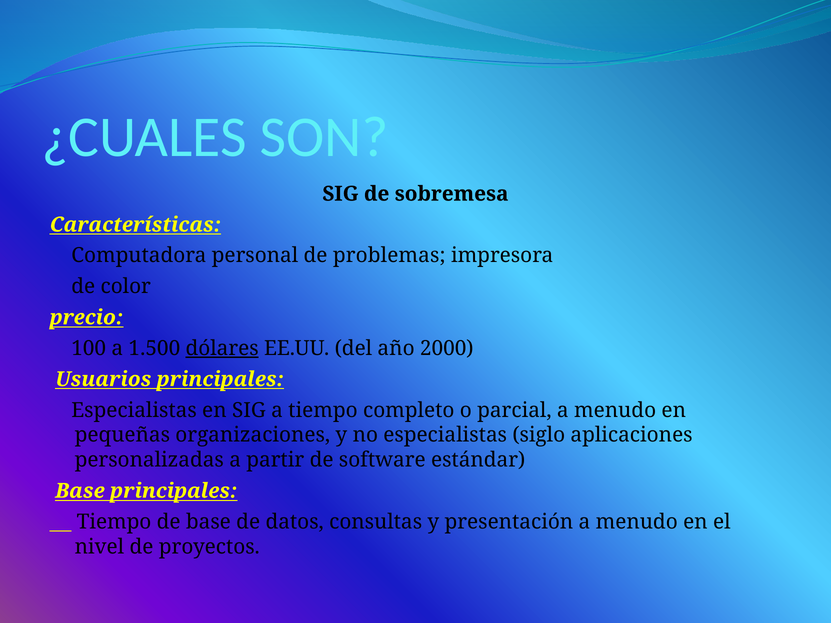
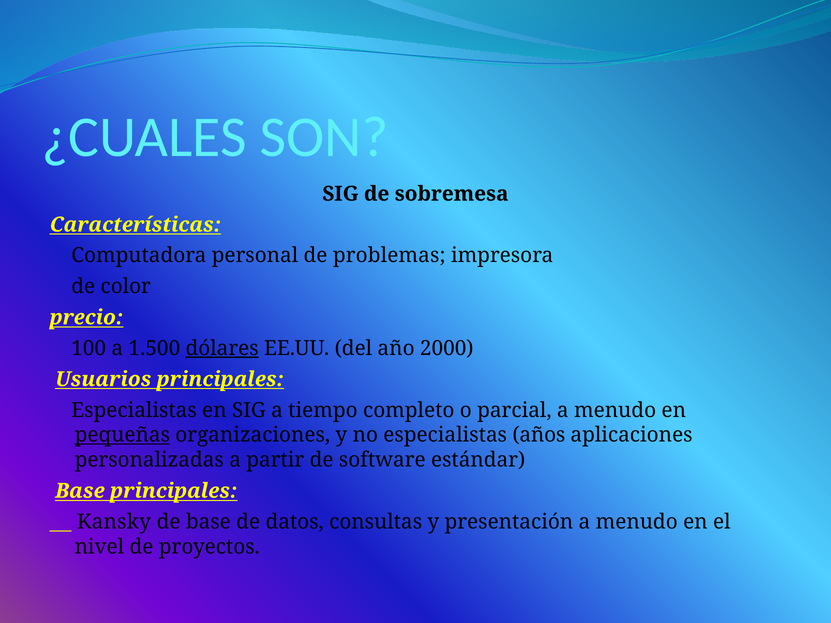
pequeñas underline: none -> present
siglo: siglo -> años
Tiempo at (114, 522): Tiempo -> Kansky
